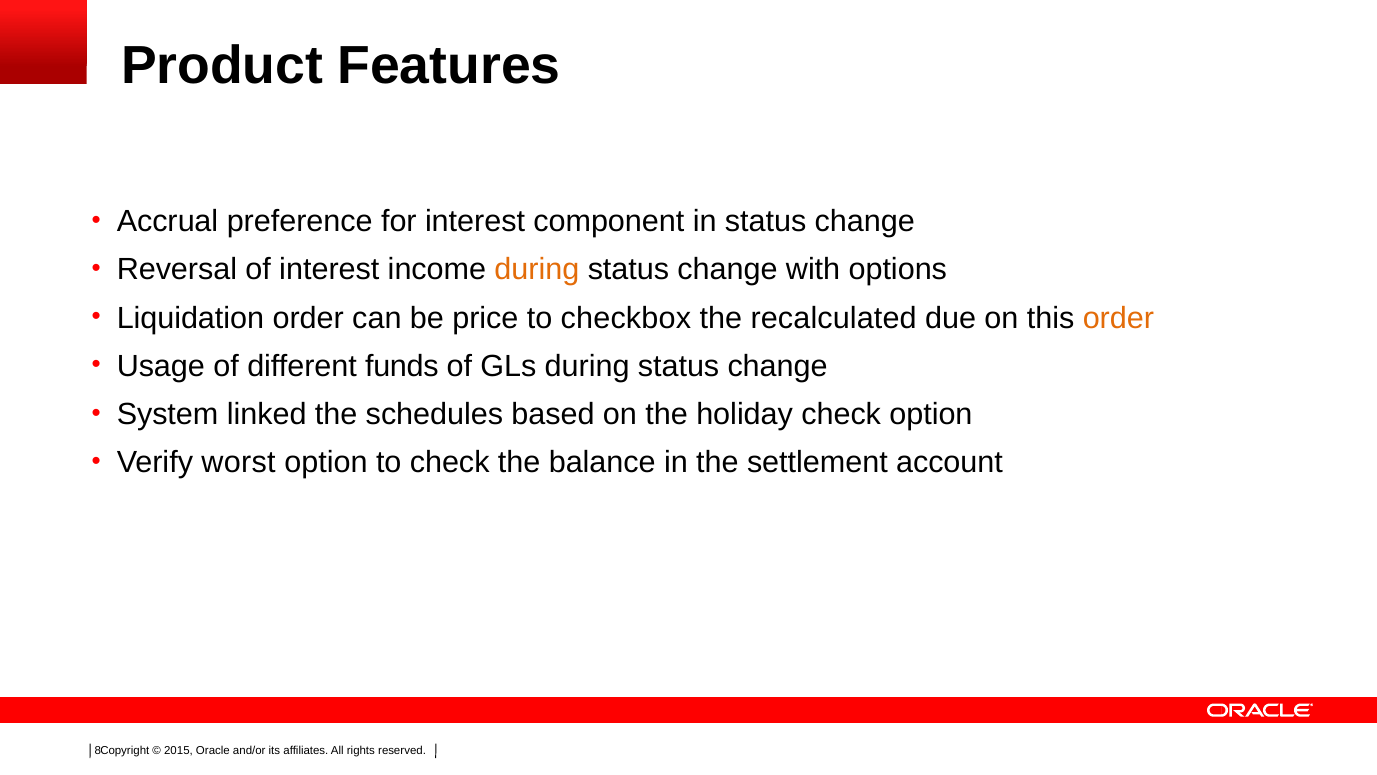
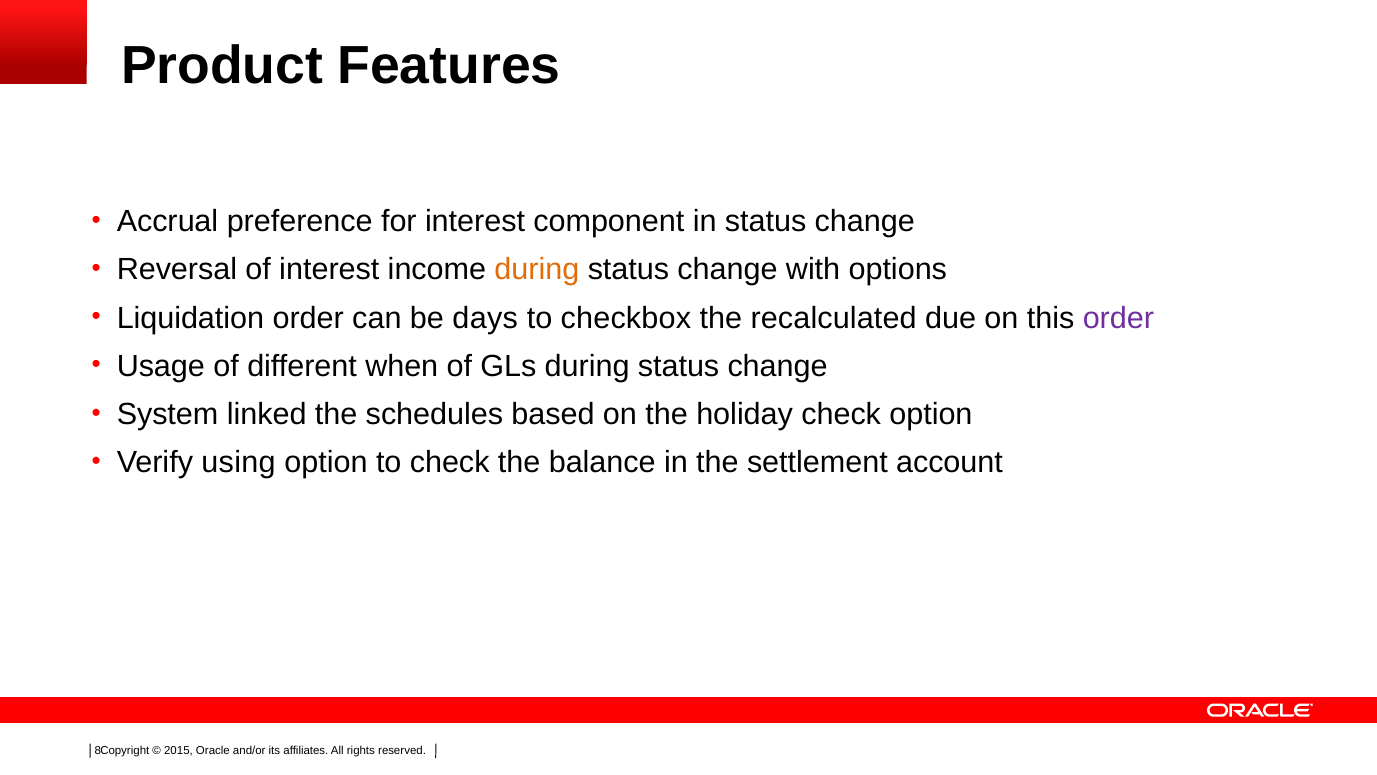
price: price -> days
order at (1118, 318) colour: orange -> purple
funds: funds -> when
worst: worst -> using
